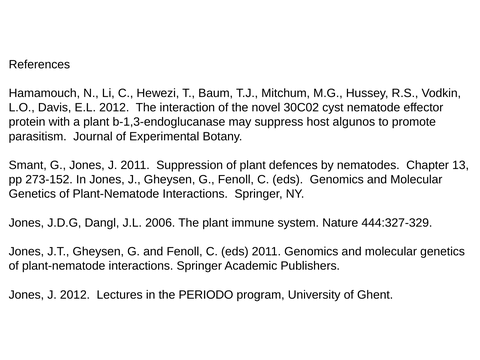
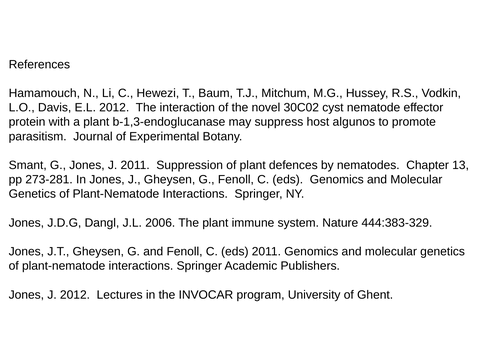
273-152: 273-152 -> 273-281
444:327-329: 444:327-329 -> 444:383-329
PERIODO: PERIODO -> INVOCAR
